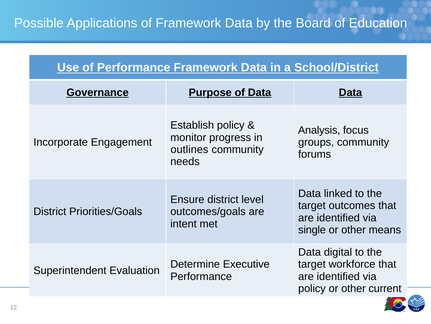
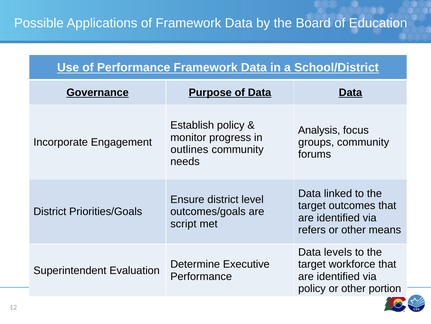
intent: intent -> script
single: single -> refers
digital: digital -> levels
current: current -> portion
